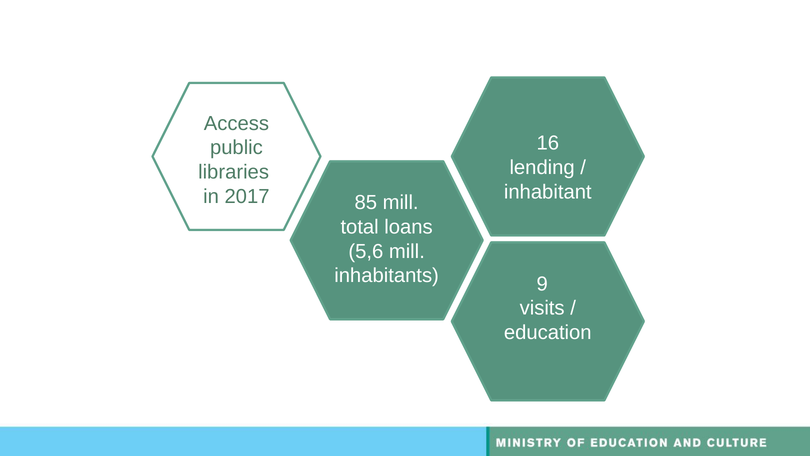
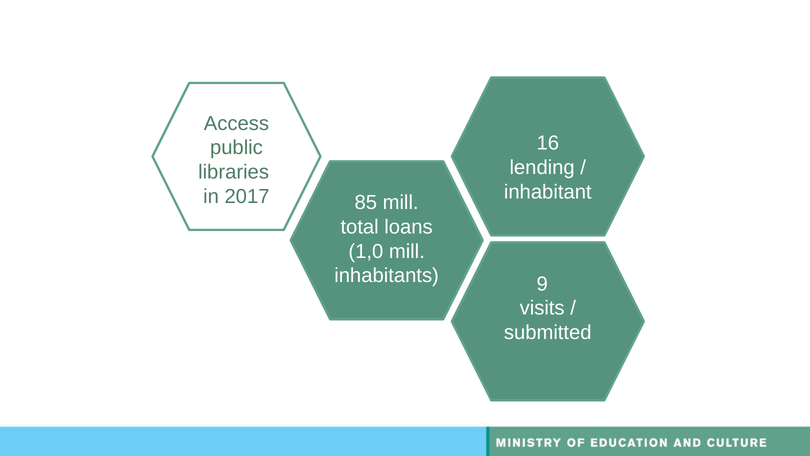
5,6: 5,6 -> 1,0
education: education -> submitted
